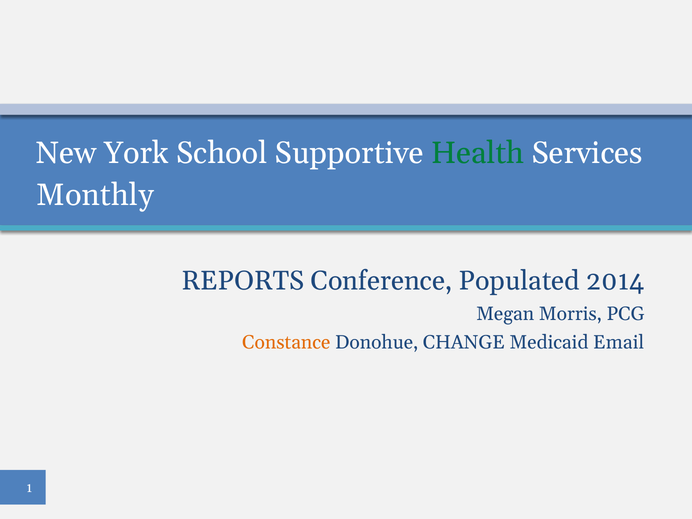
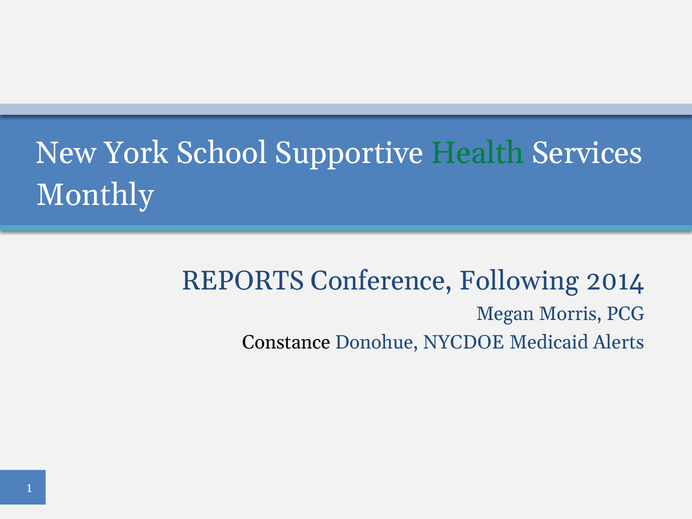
Populated: Populated -> Following
Constance colour: orange -> black
CHANGE: CHANGE -> NYCDOE
Email: Email -> Alerts
